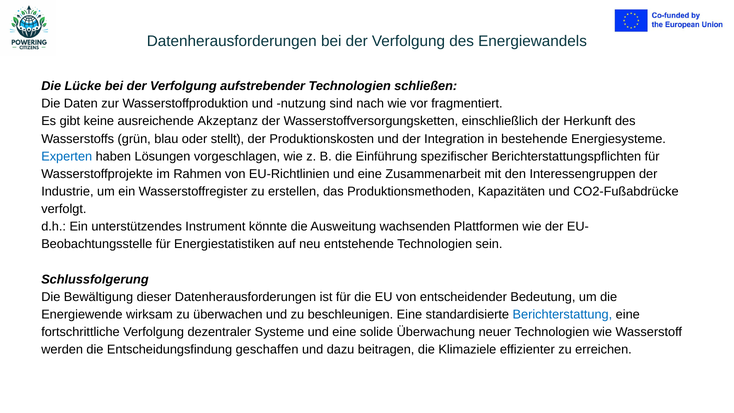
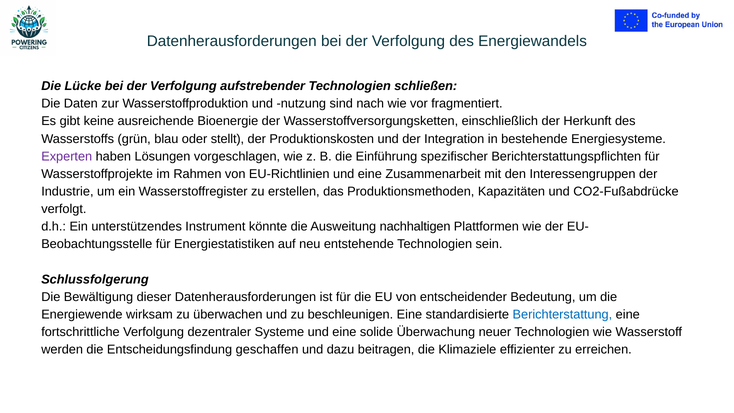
Akzeptanz: Akzeptanz -> Bioenergie
Experten colour: blue -> purple
wachsenden: wachsenden -> nachhaltigen
